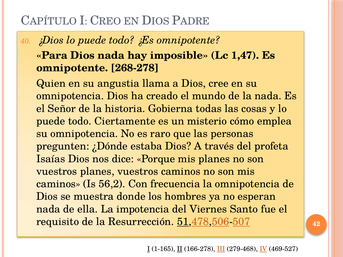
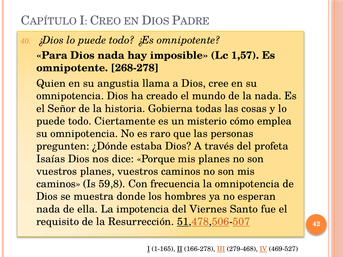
1,47: 1,47 -> 1,57
56,2: 56,2 -> 59,8
